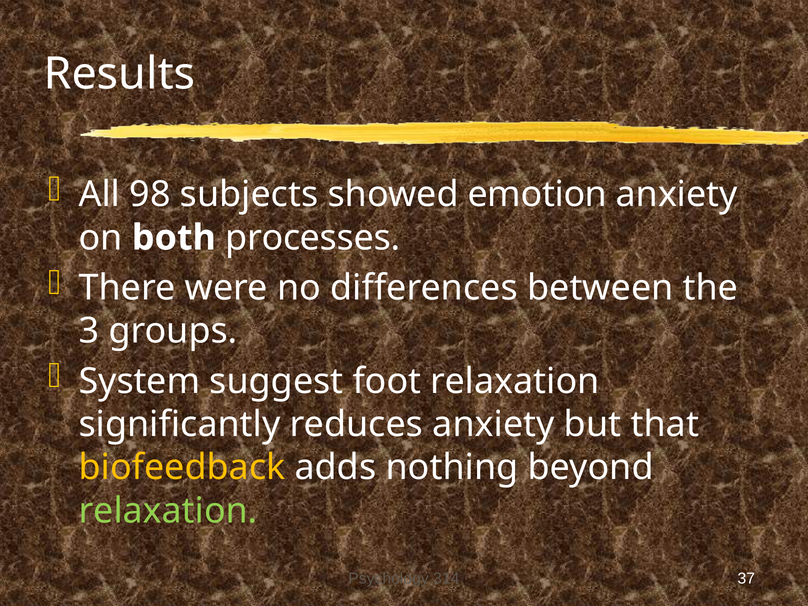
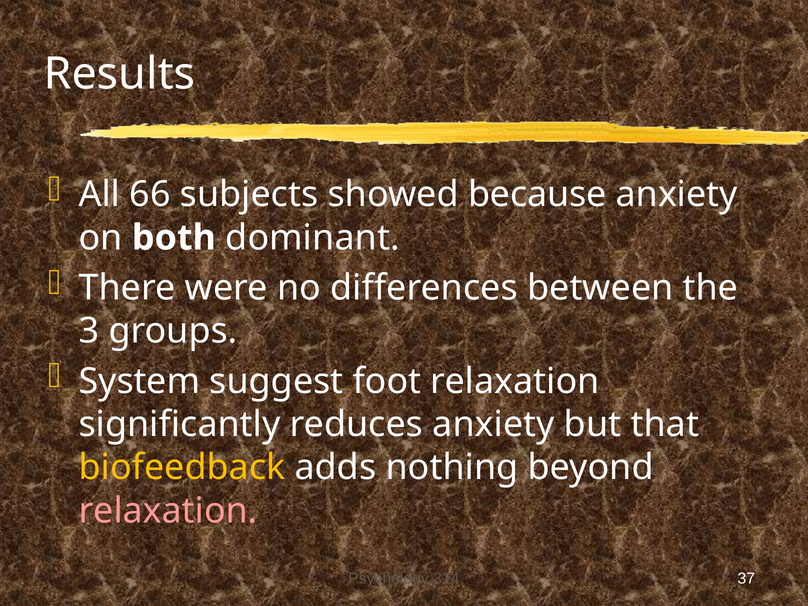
98: 98 -> 66
emotion: emotion -> because
processes: processes -> dominant
relaxation at (168, 511) colour: light green -> pink
